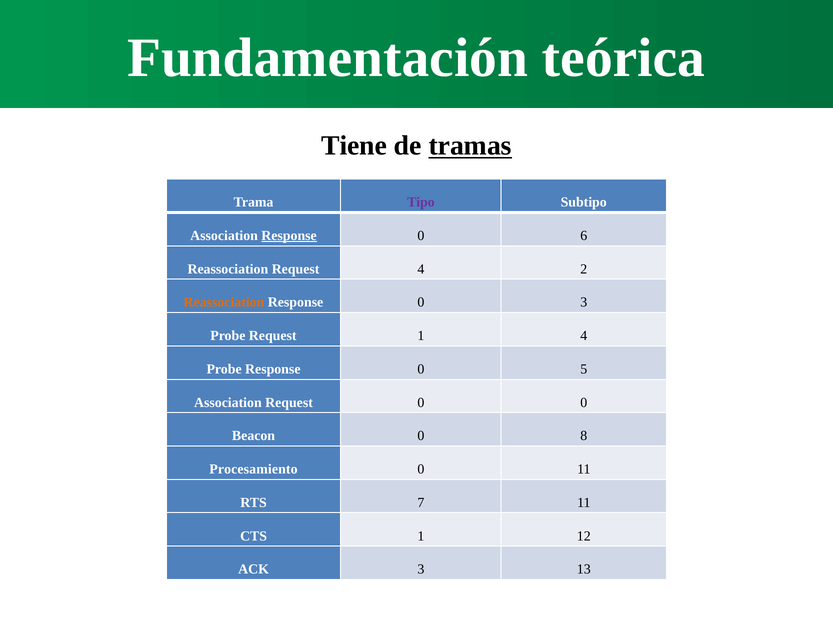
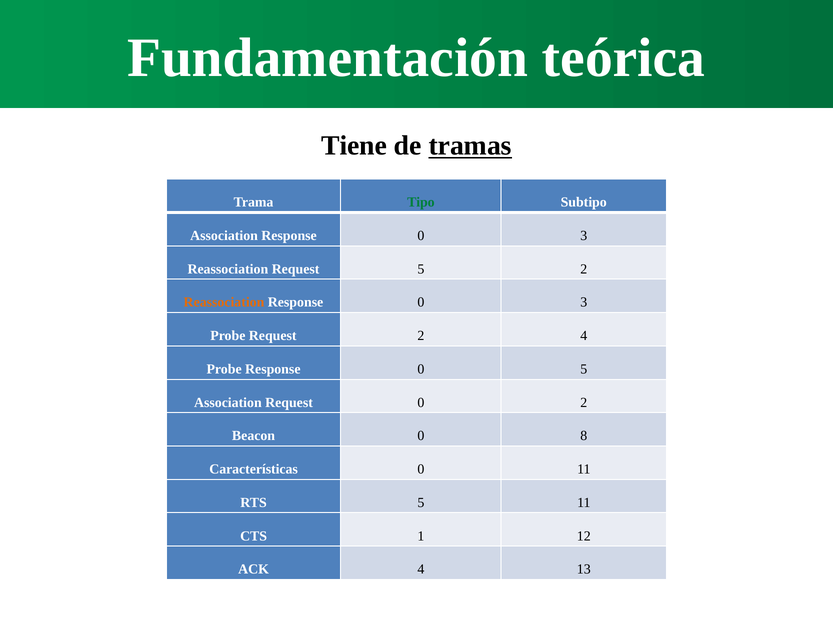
Tipo colour: purple -> green
Response at (289, 236) underline: present -> none
6 at (584, 236): 6 -> 3
Request 4: 4 -> 5
Request 1: 1 -> 2
0 0: 0 -> 2
Procesamiento: Procesamiento -> Características
RTS 7: 7 -> 5
ACK 3: 3 -> 4
